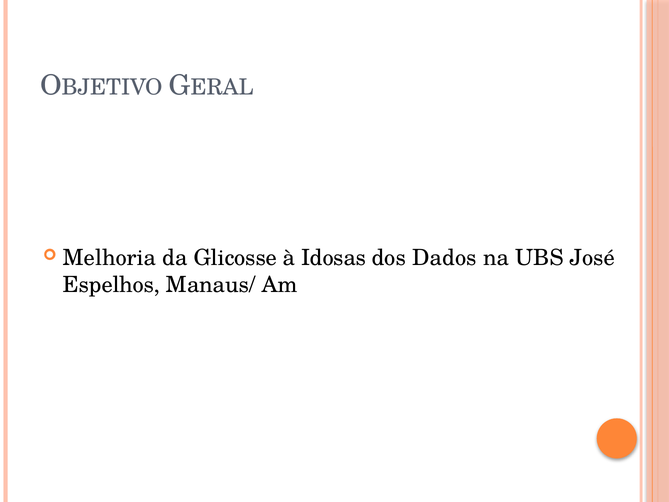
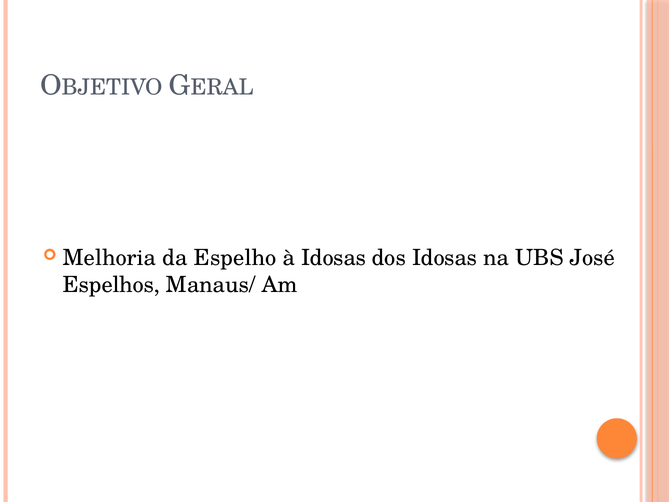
Glicosse: Glicosse -> Espelho
dos Dados: Dados -> Idosas
